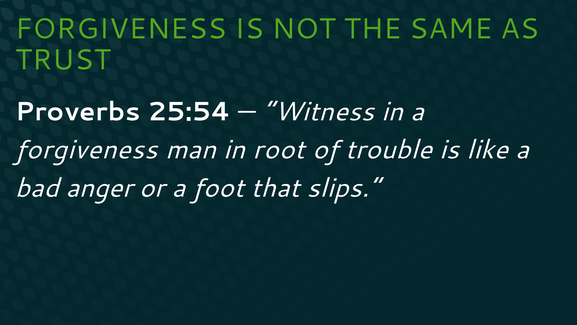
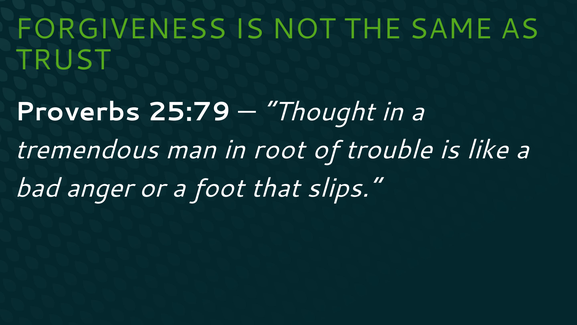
25:54: 25:54 -> 25:79
Witness: Witness -> Thought
forgiveness at (86, 150): forgiveness -> tremendous
